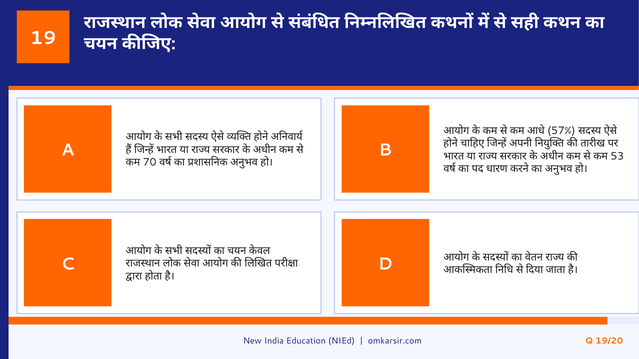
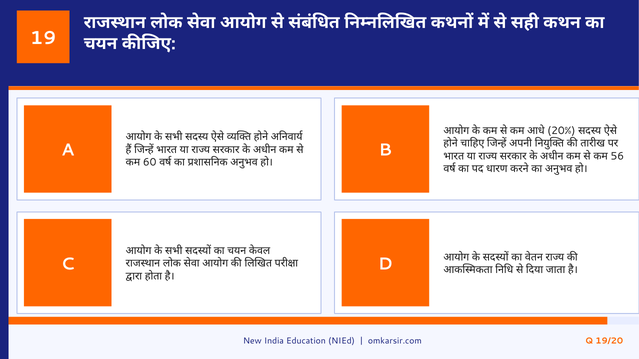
57%: 57% -> 20%
53: 53 -> 56
70: 70 -> 60
